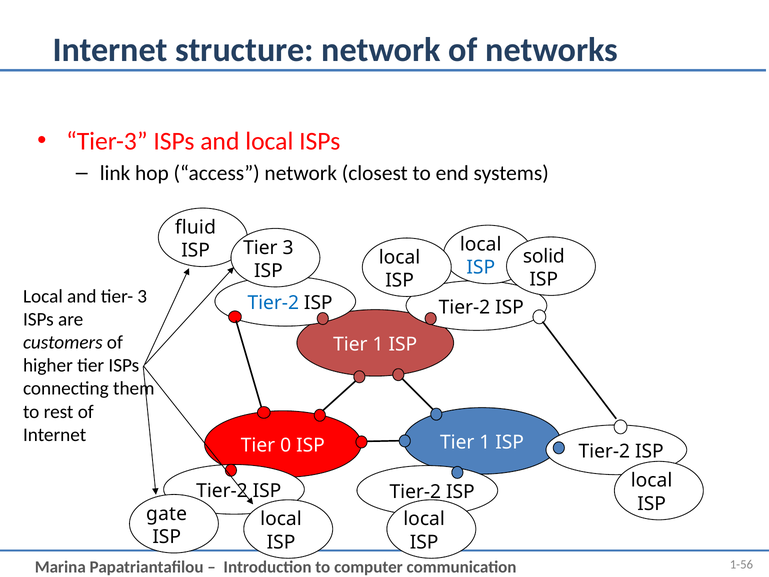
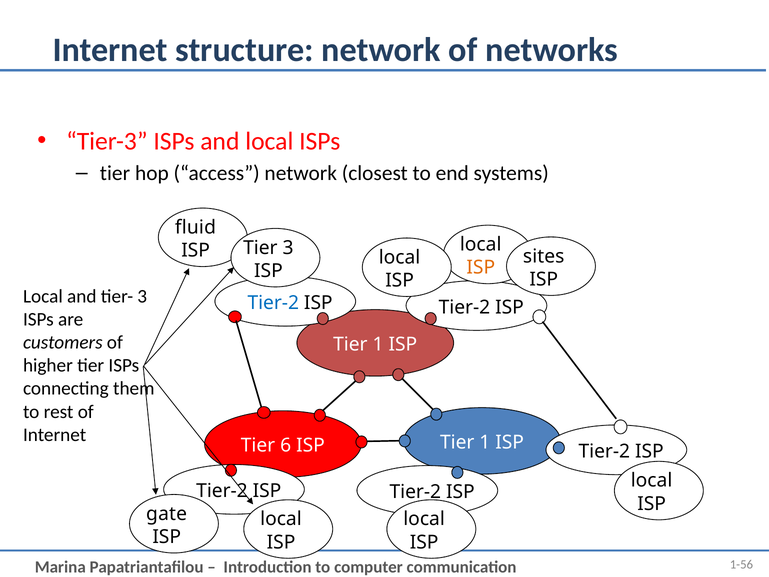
link at (115, 173): link -> tier
solid: solid -> sites
ISP at (481, 267) colour: blue -> orange
0: 0 -> 6
